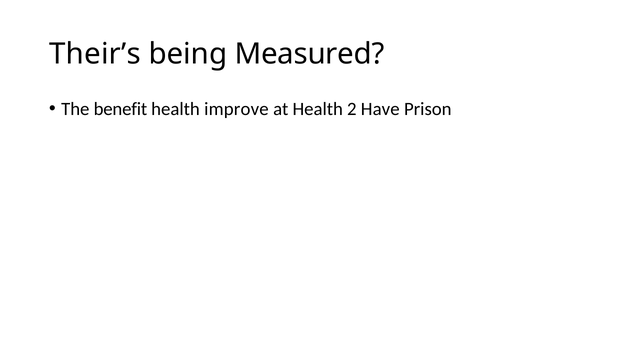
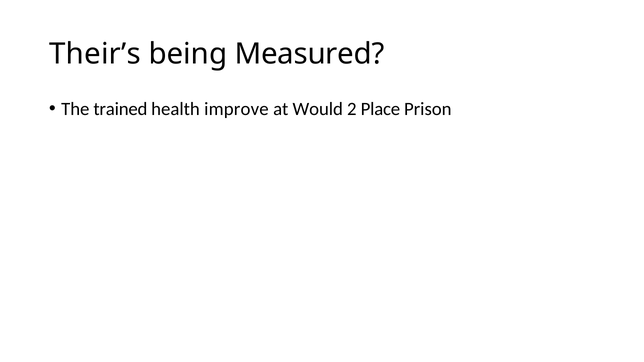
benefit: benefit -> trained
at Health: Health -> Would
Have: Have -> Place
